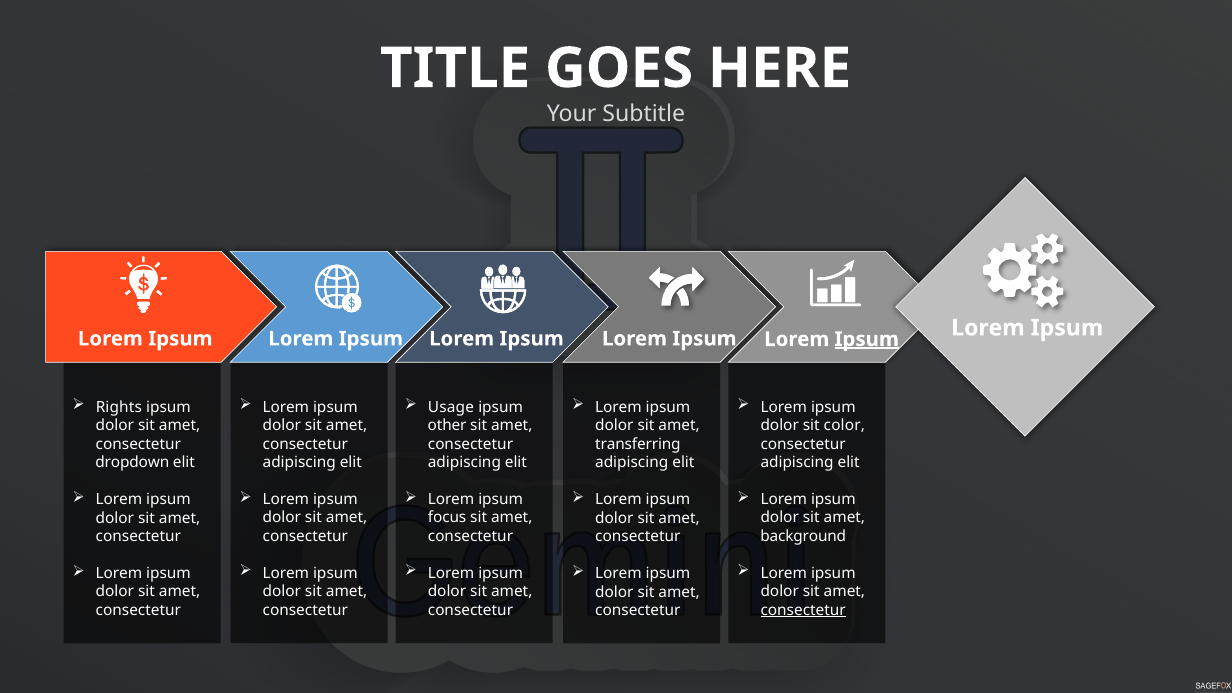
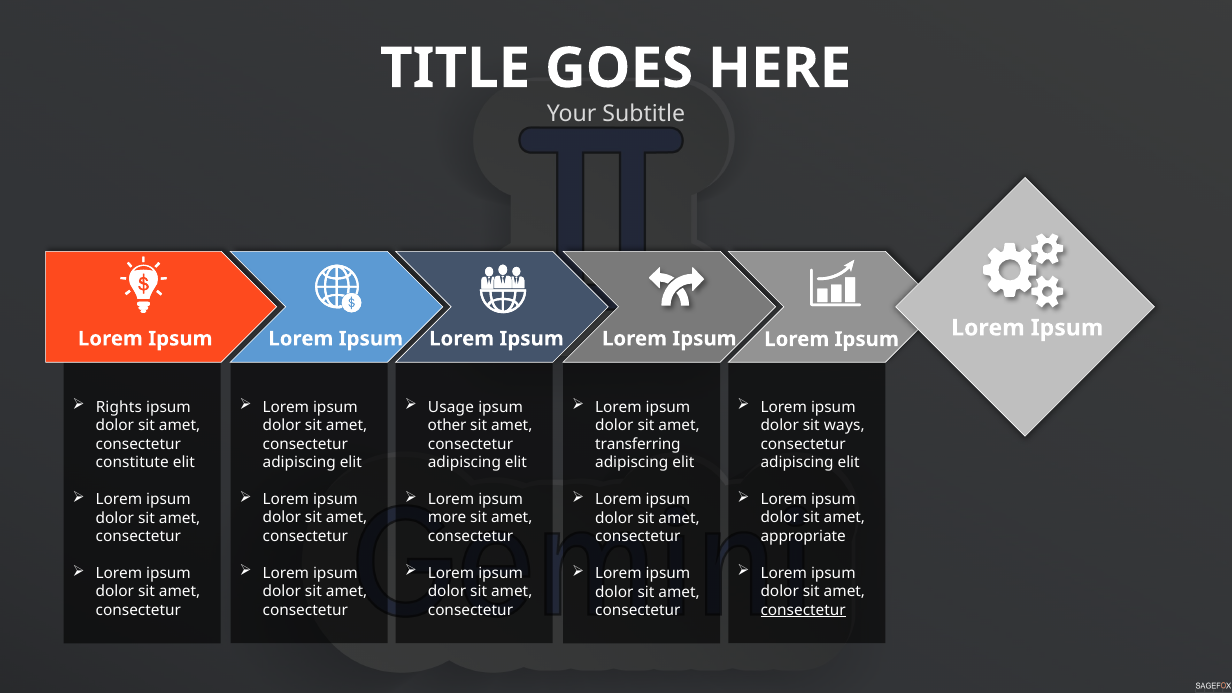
Ipsum at (867, 339) underline: present -> none
color: color -> ways
dropdown: dropdown -> constitute
focus: focus -> more
background: background -> appropriate
